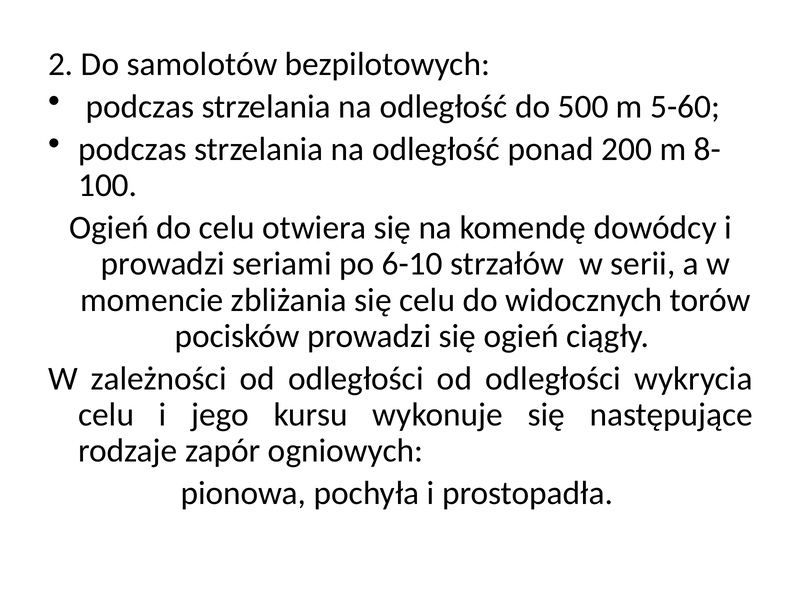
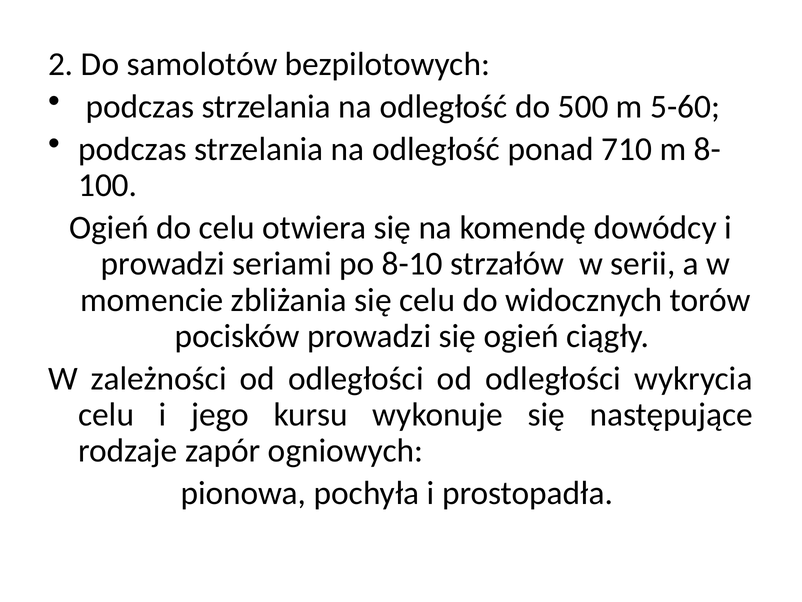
200: 200 -> 710
6-10: 6-10 -> 8-10
